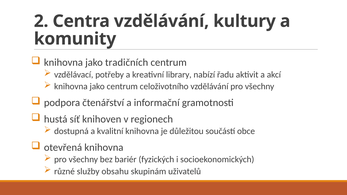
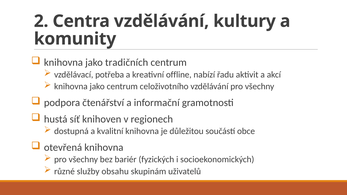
potřeby: potřeby -> potřeba
library: library -> offline
